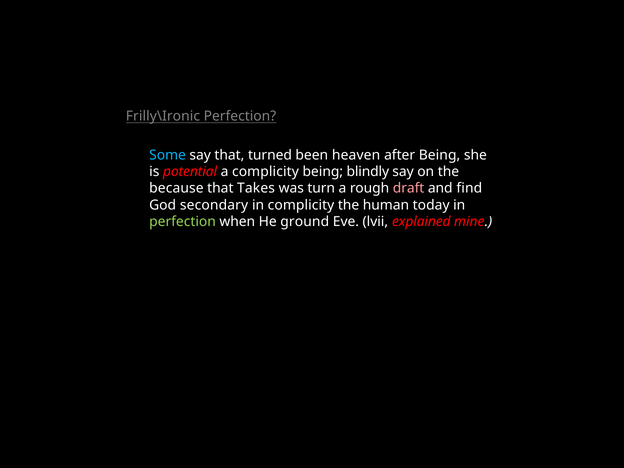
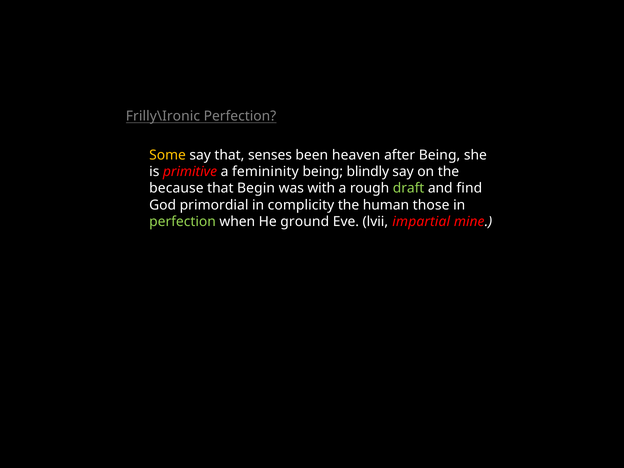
Some colour: light blue -> yellow
turned: turned -> senses
potential: potential -> primitive
a complicity: complicity -> femininity
Takes: Takes -> Begin
turn: turn -> with
draft colour: pink -> light green
secondary: secondary -> primordial
today: today -> those
explained: explained -> impartial
